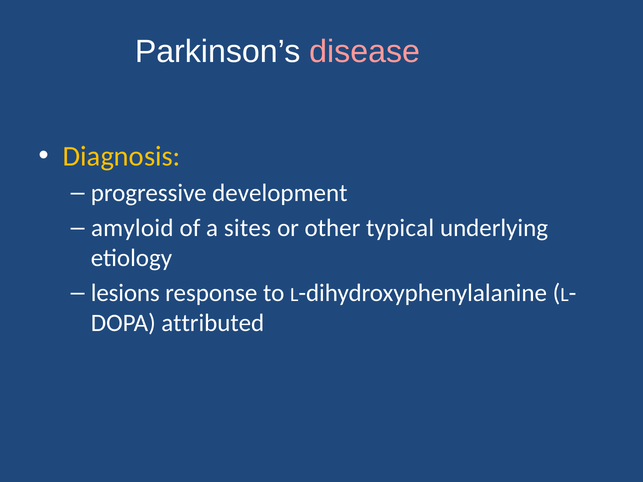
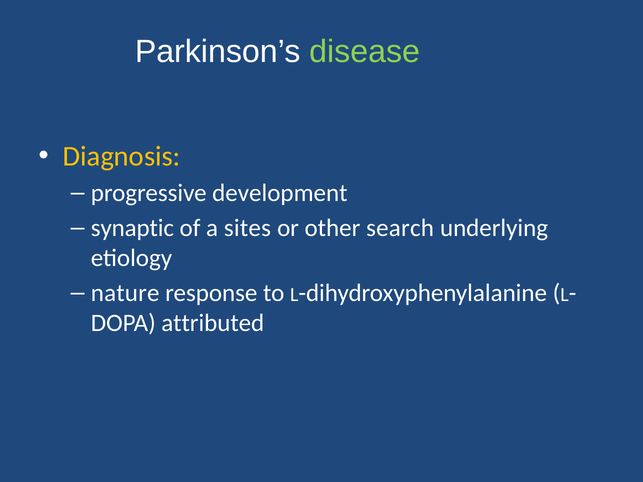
disease colour: pink -> light green
amyloid: amyloid -> synaptic
typical: typical -> search
lesions: lesions -> nature
